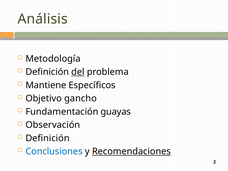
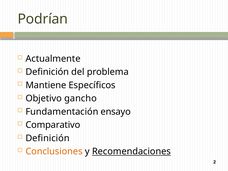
Análisis: Análisis -> Podrían
Metodología: Metodología -> Actualmente
del underline: present -> none
guayas: guayas -> ensayo
Observación: Observación -> Comparativo
Conclusiones colour: blue -> orange
